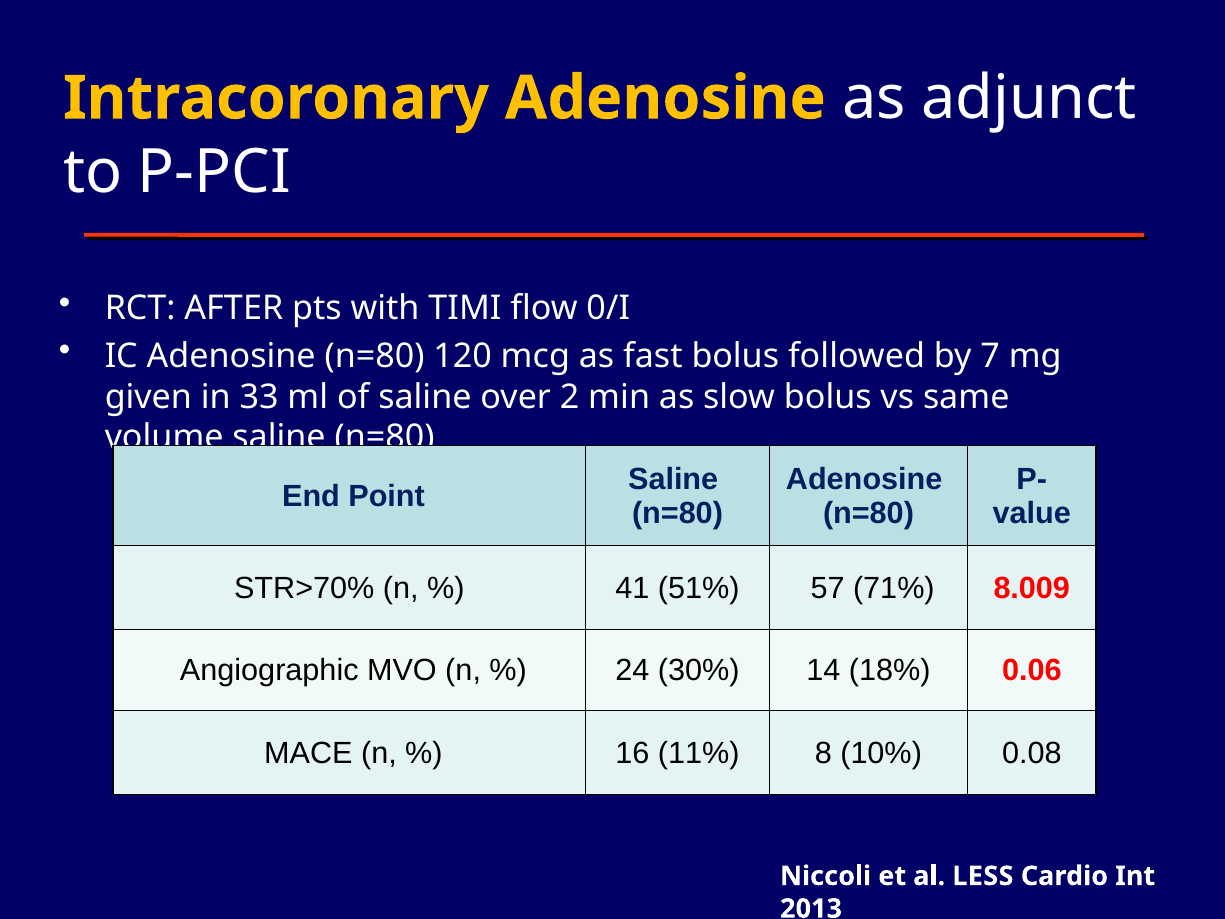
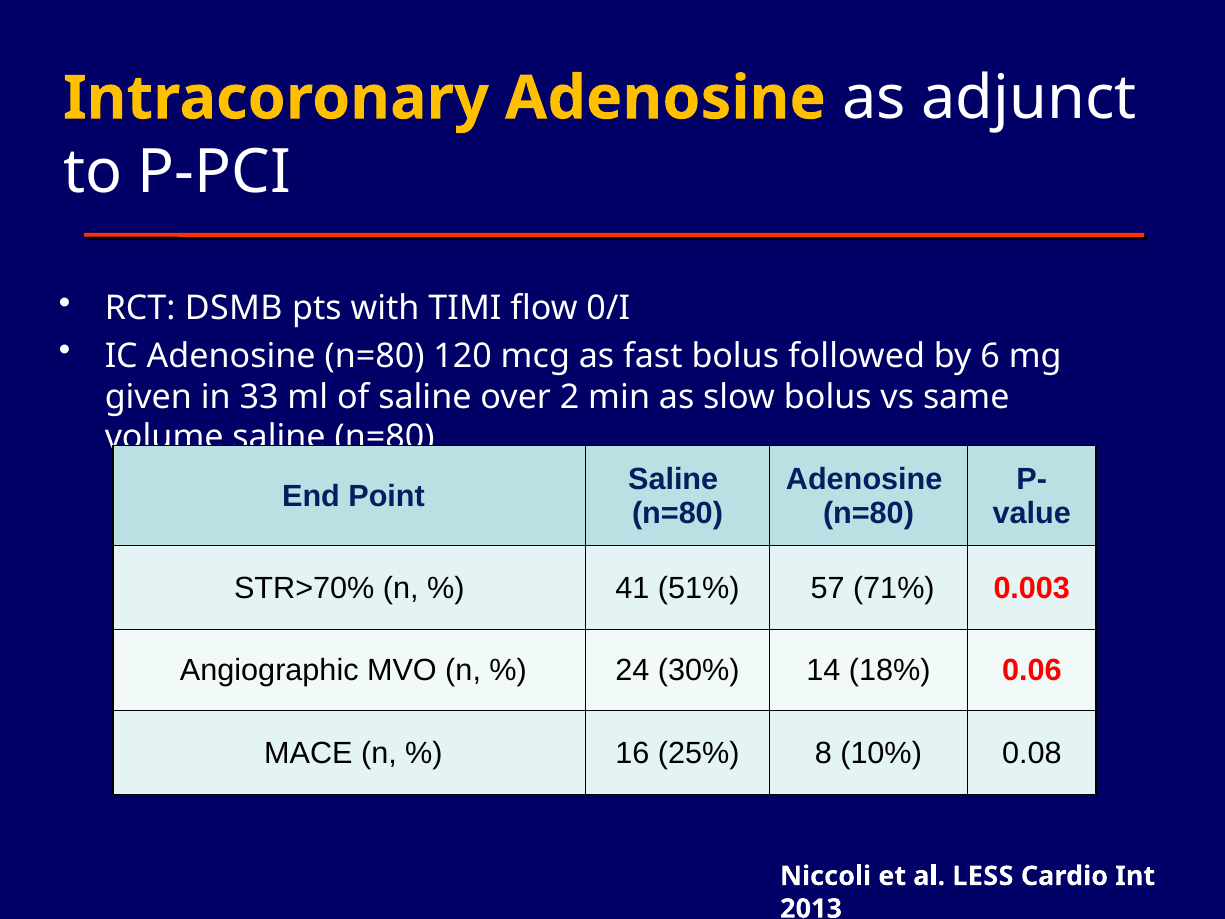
AFTER: AFTER -> DSMB
7: 7 -> 6
8.009: 8.009 -> 0.003
11%: 11% -> 25%
